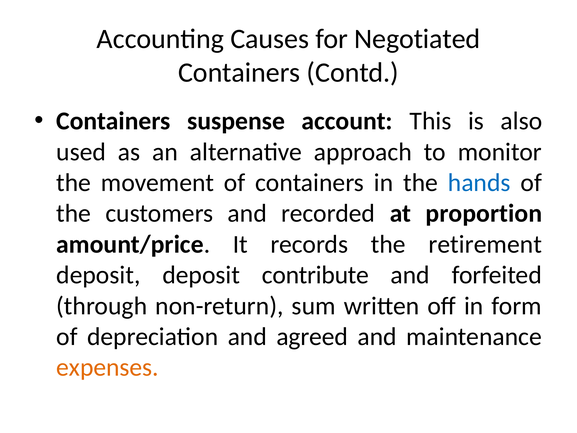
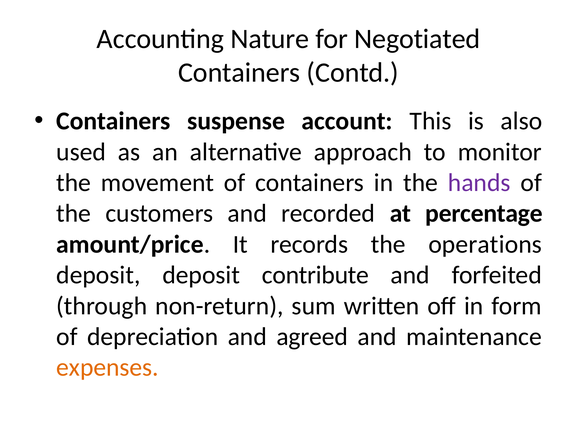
Causes: Causes -> Nature
hands colour: blue -> purple
proportion: proportion -> percentage
retirement: retirement -> operations
